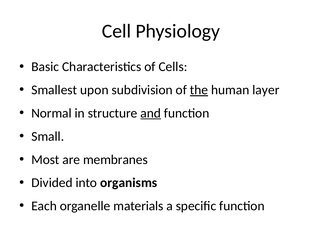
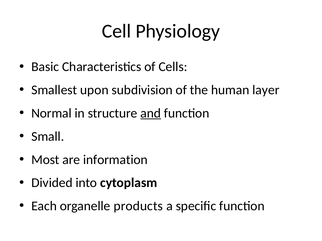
the underline: present -> none
membranes: membranes -> information
organisms: organisms -> cytoplasm
materials: materials -> products
